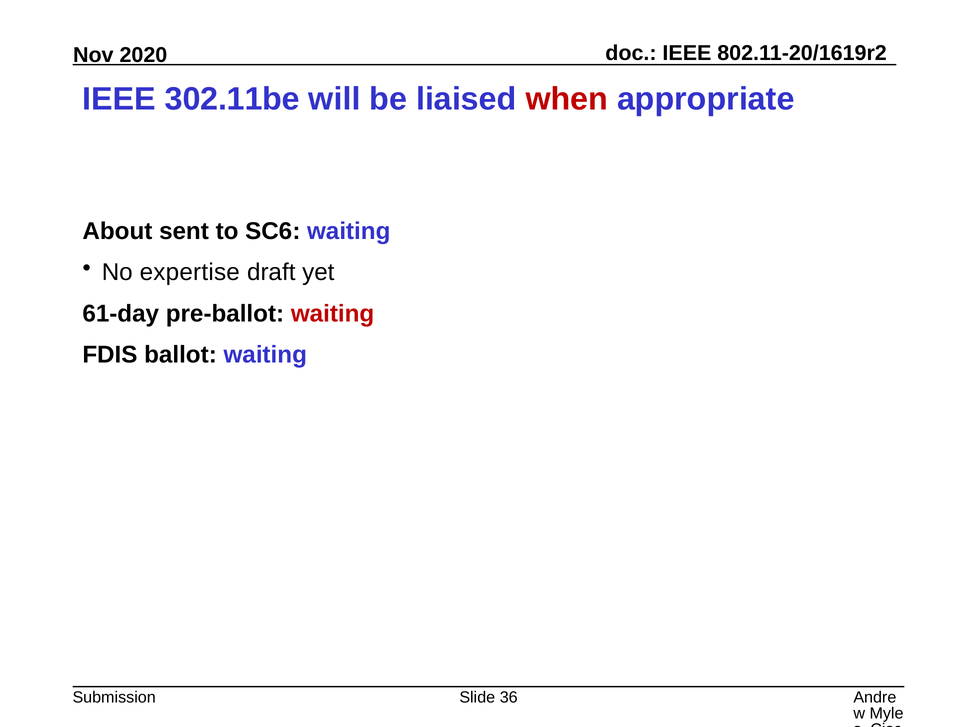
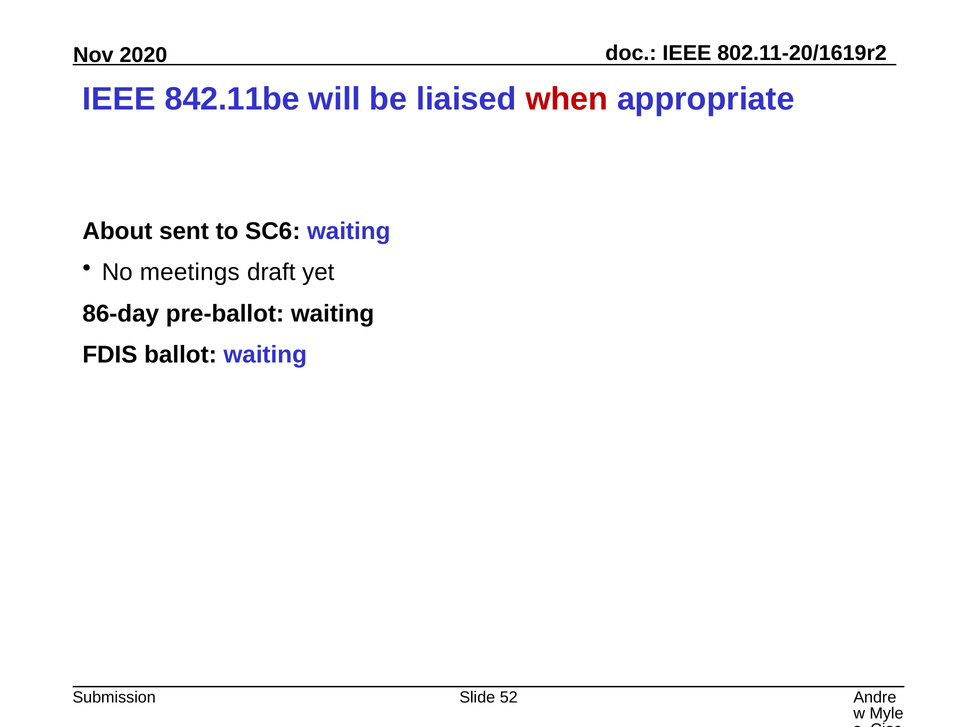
302.11be: 302.11be -> 842.11be
expertise: expertise -> meetings
61-day: 61-day -> 86-day
waiting at (333, 313) colour: red -> black
36: 36 -> 52
